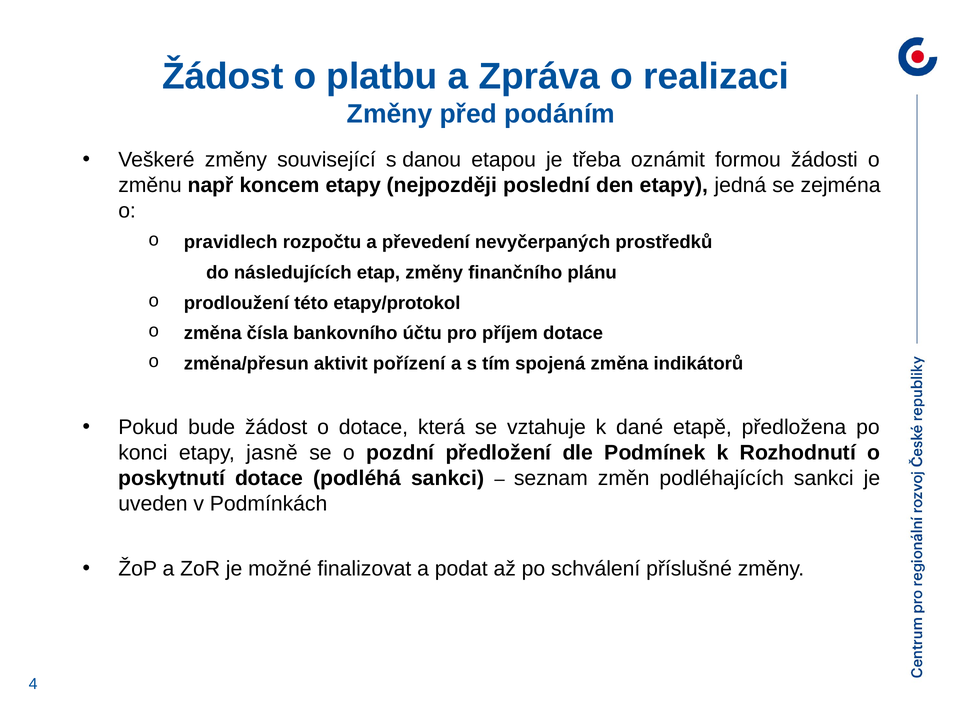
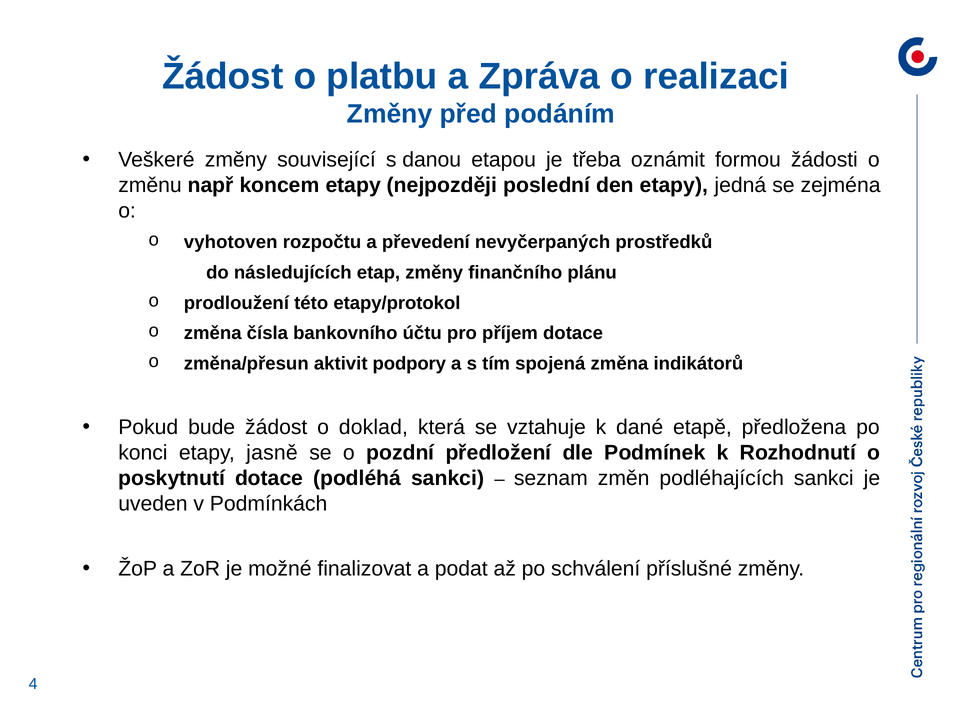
pravidlech: pravidlech -> vyhotoven
pořízení: pořízení -> podpory
o dotace: dotace -> doklad
